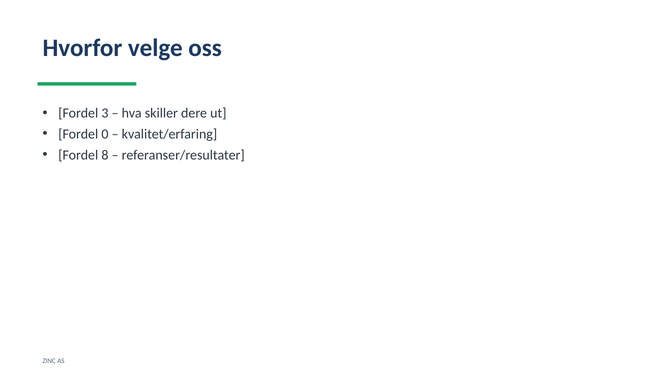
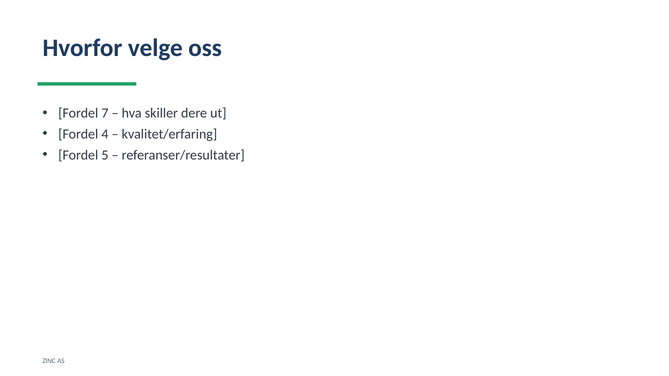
3: 3 -> 7
0: 0 -> 4
8: 8 -> 5
